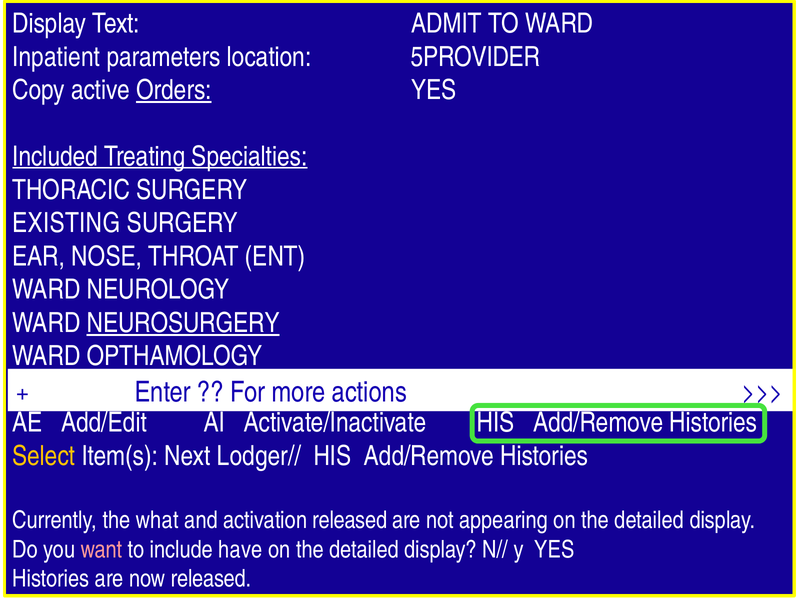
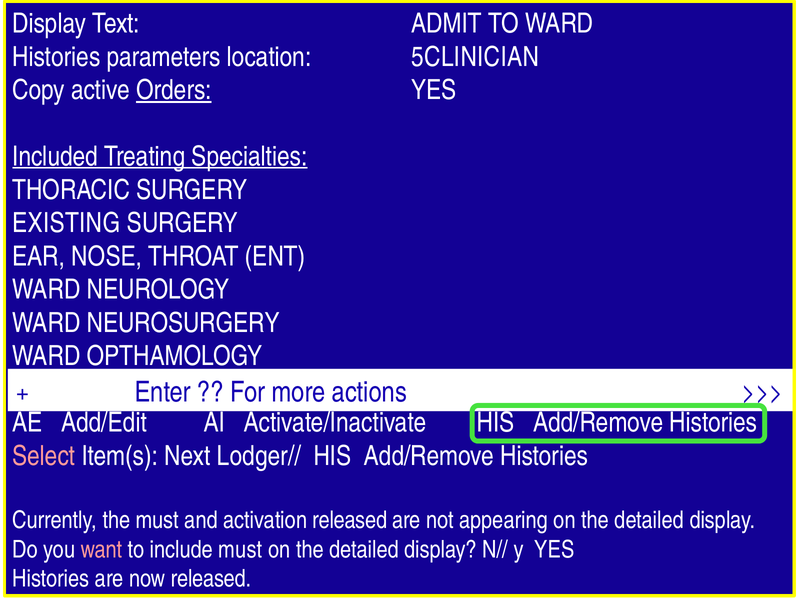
Inpatient at (56, 57): Inpatient -> Histories
5PROVIDER: 5PROVIDER -> 5CLINICIAN
NEUROSURGERY underline: present -> none
Select colour: yellow -> pink
the what: what -> must
include have: have -> must
